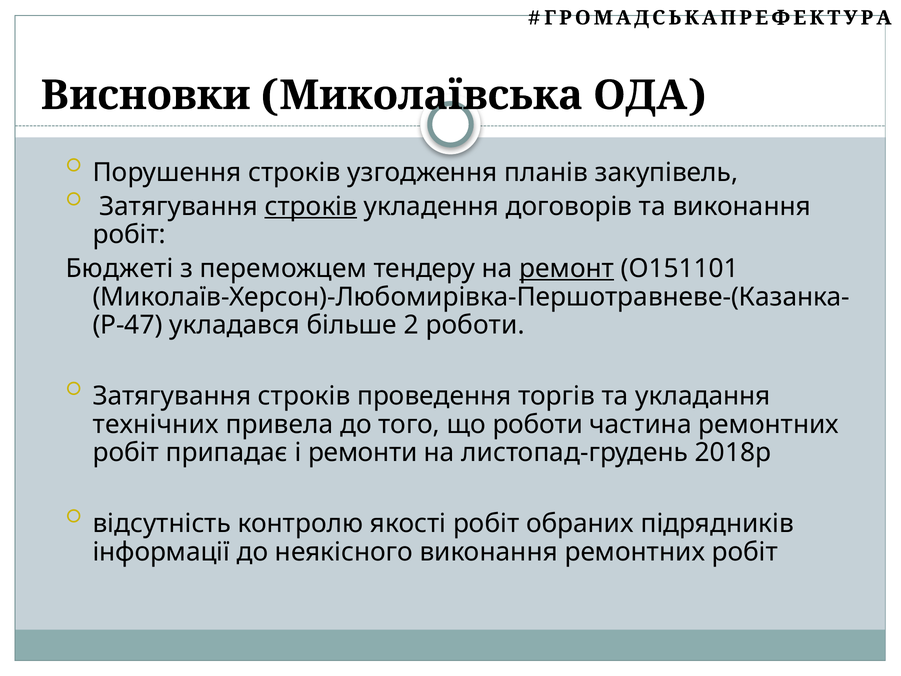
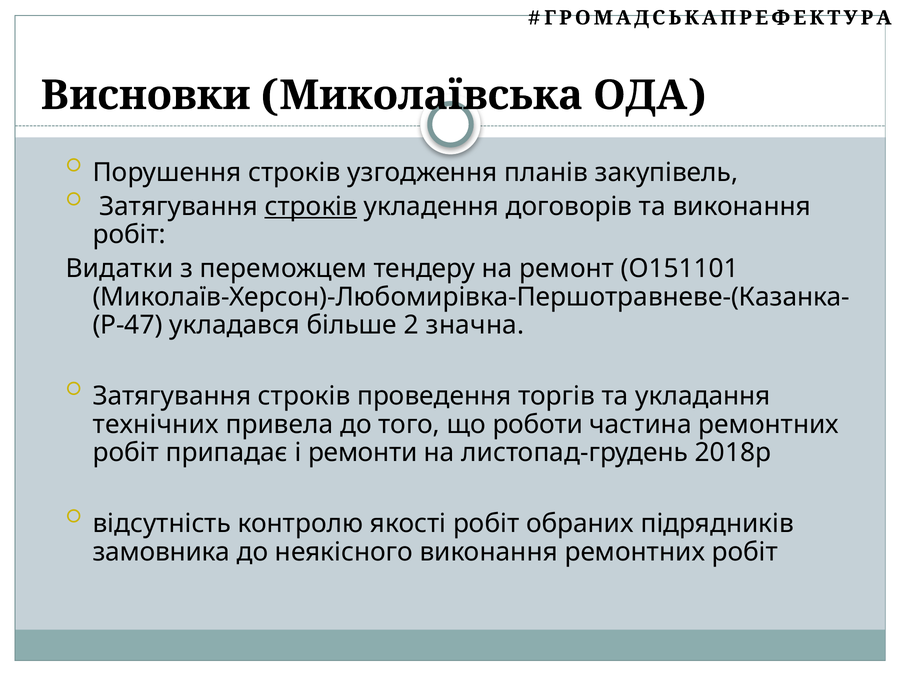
Бюджеті: Бюджеті -> Видатки
ремонт underline: present -> none
2 роботи: роботи -> значна
інформації: інформації -> замовника
